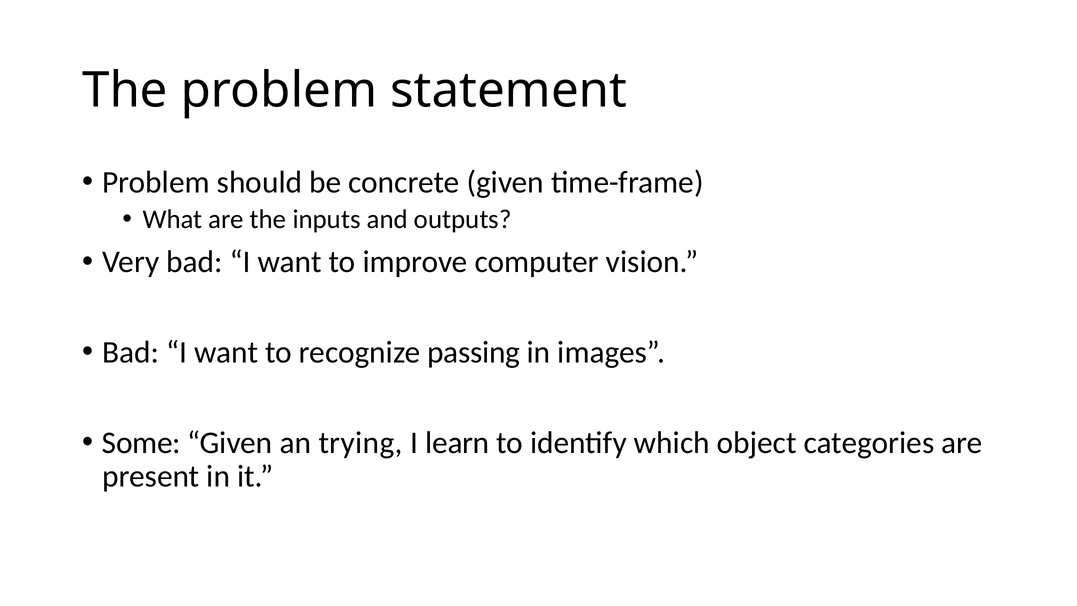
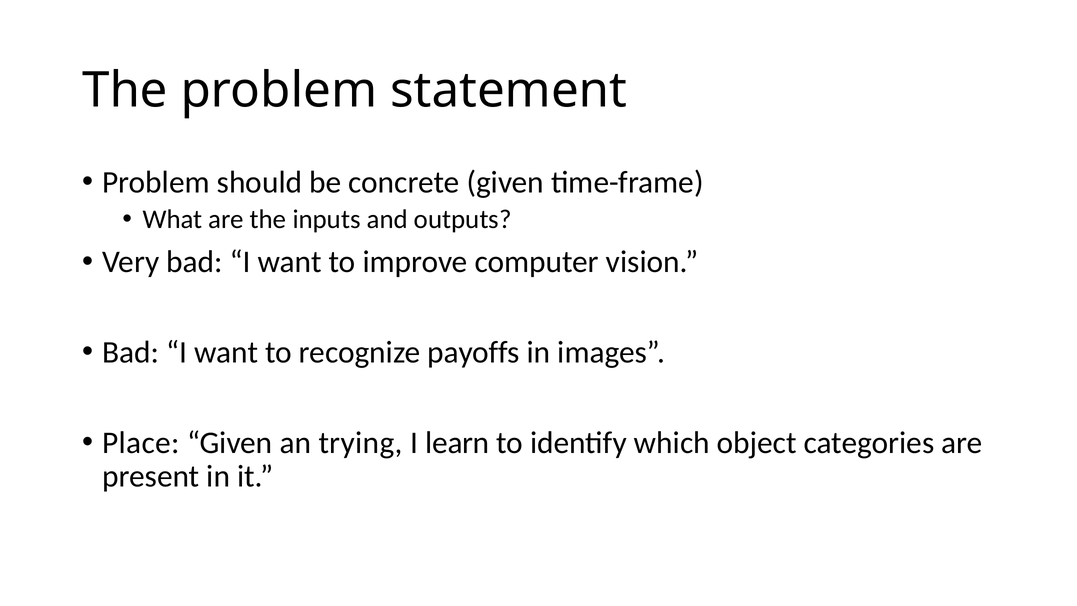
passing: passing -> payoffs
Some: Some -> Place
